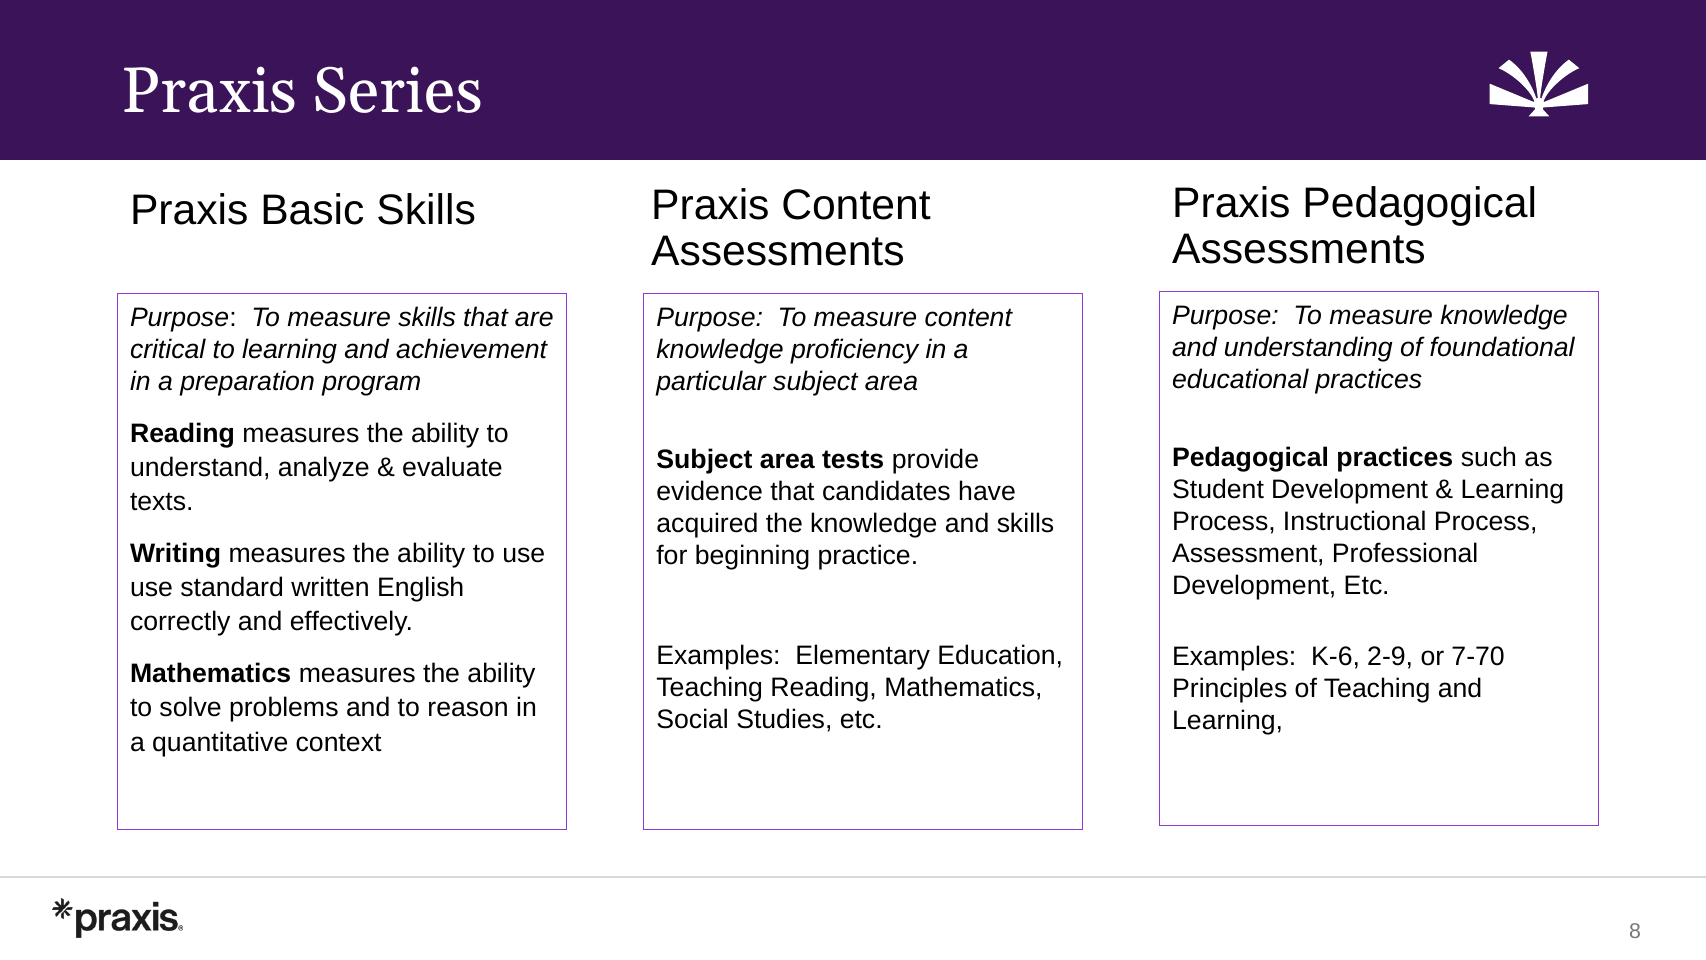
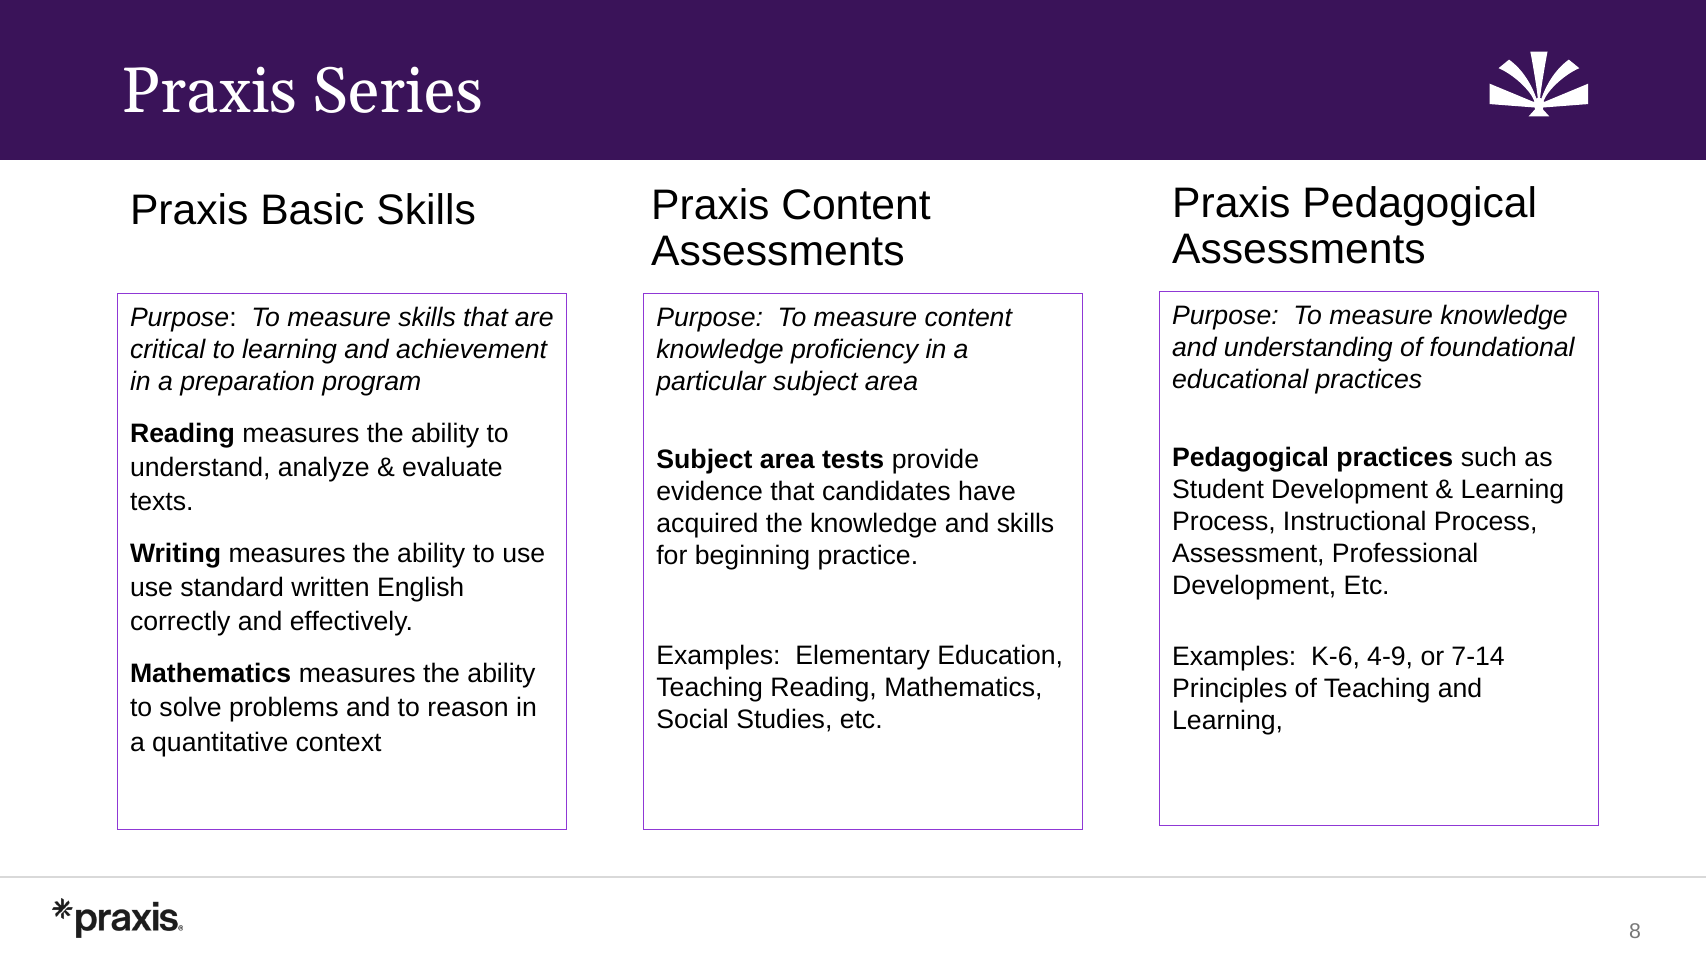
2-9: 2-9 -> 4-9
7-70: 7-70 -> 7-14
